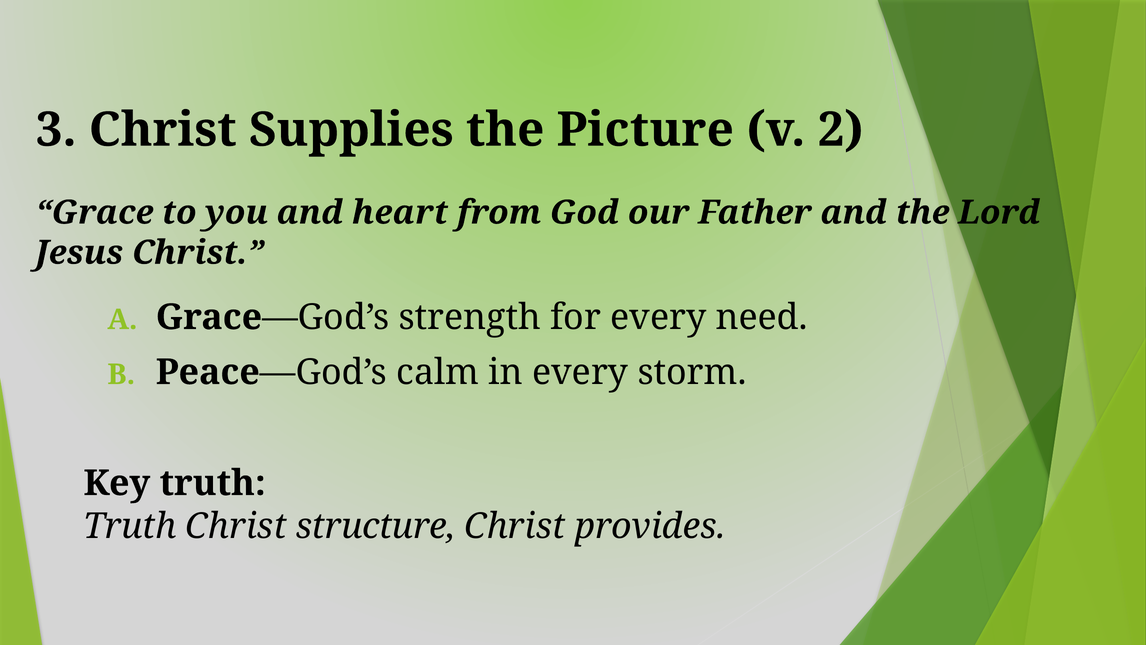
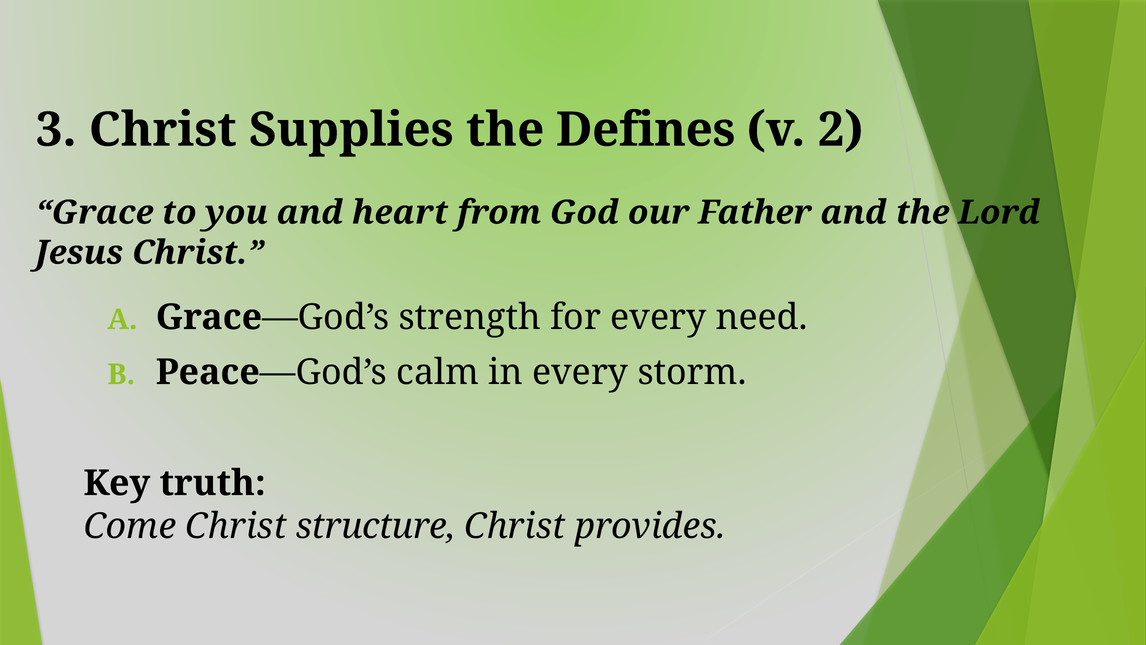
Picture: Picture -> Defines
Truth at (130, 526): Truth -> Come
